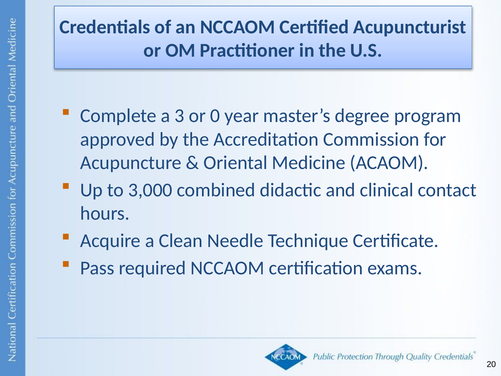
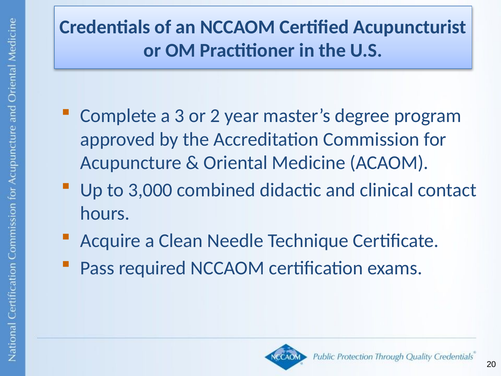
0: 0 -> 2
